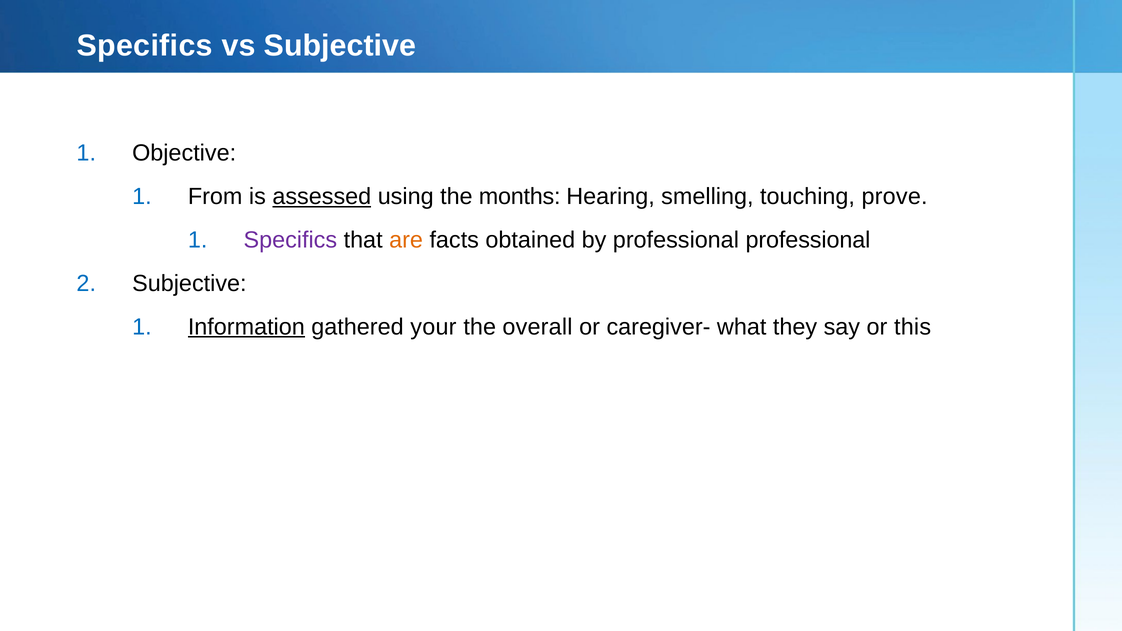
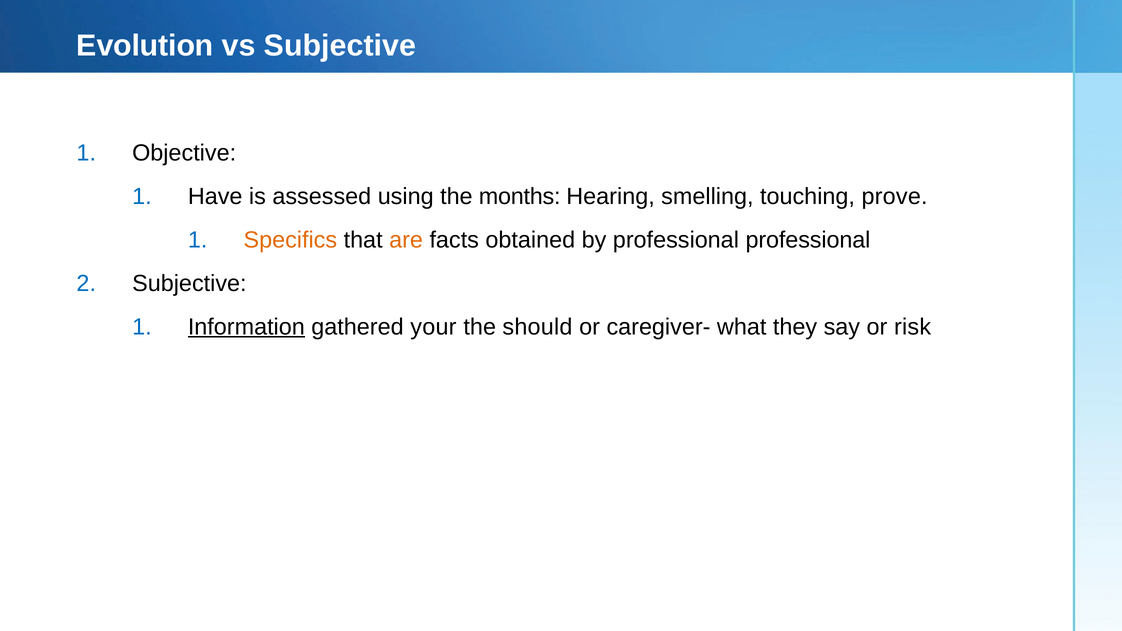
Specifics at (145, 46): Specifics -> Evolution
From: From -> Have
assessed underline: present -> none
Specifics at (290, 240) colour: purple -> orange
overall: overall -> should
this: this -> risk
